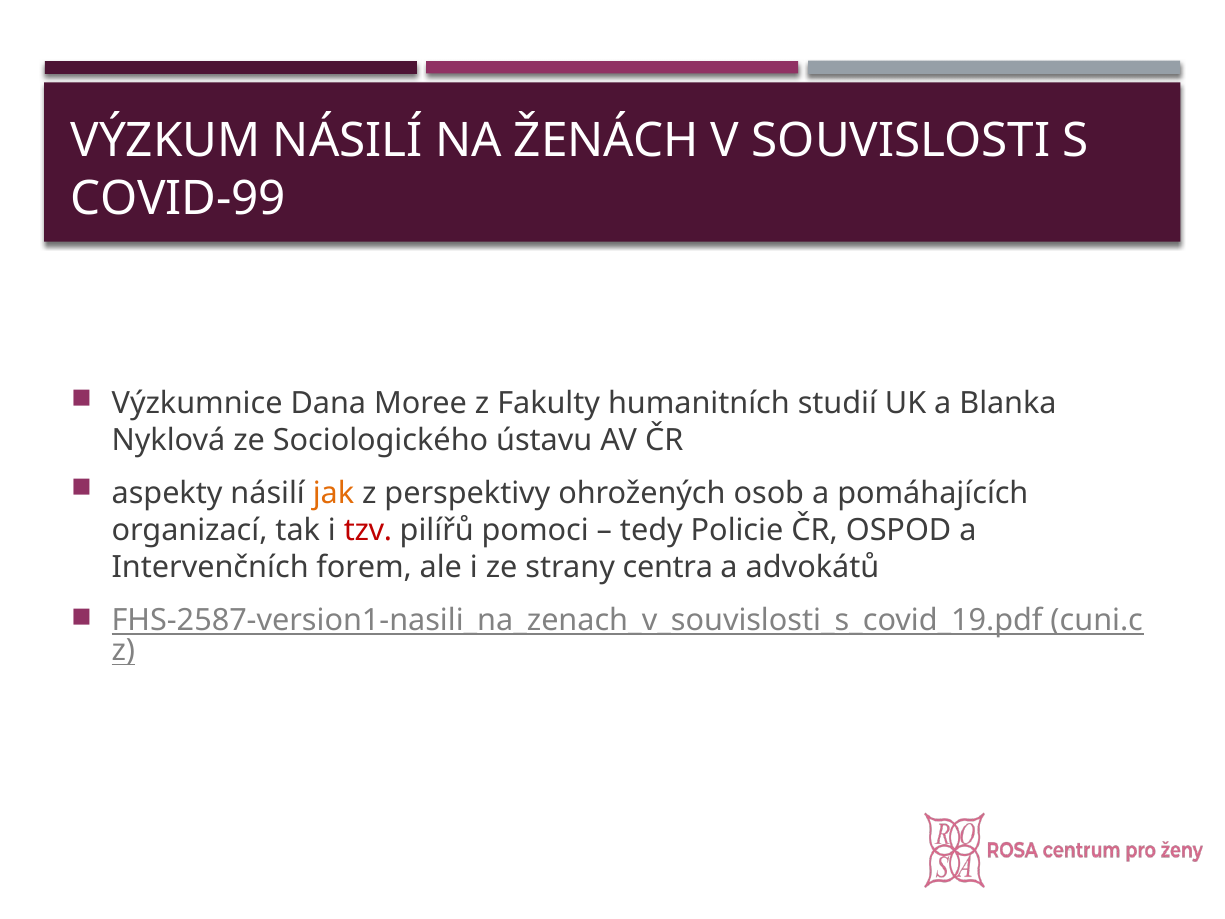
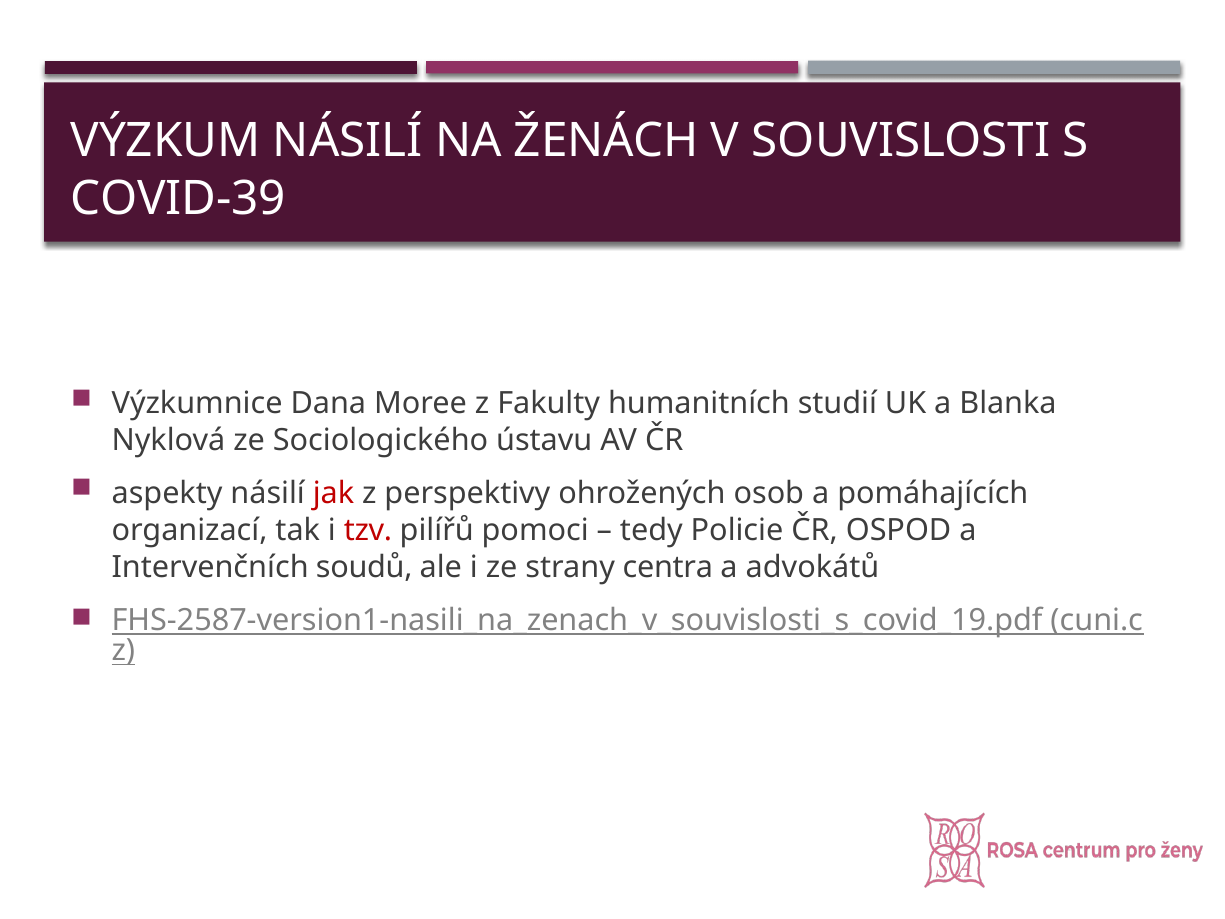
COVID-99: COVID-99 -> COVID-39
jak colour: orange -> red
forem: forem -> soudů
